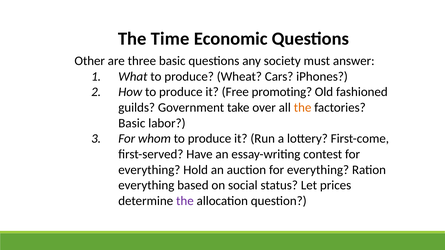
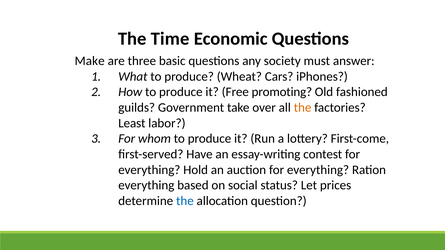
Other: Other -> Make
Basic at (132, 123): Basic -> Least
the at (185, 201) colour: purple -> blue
